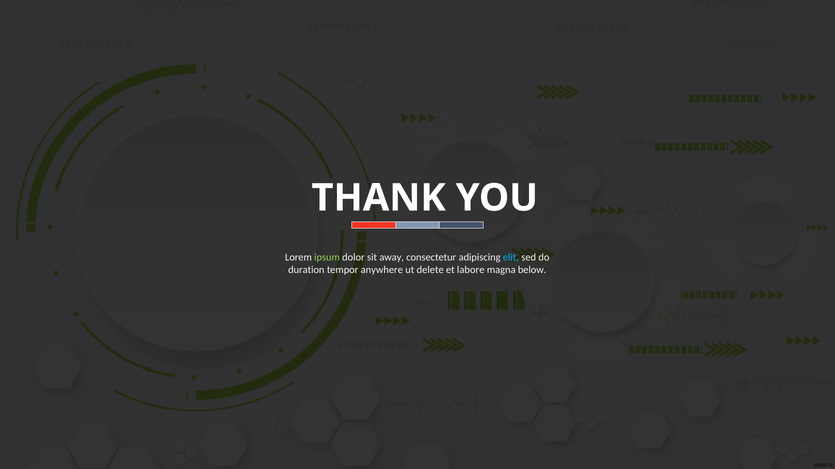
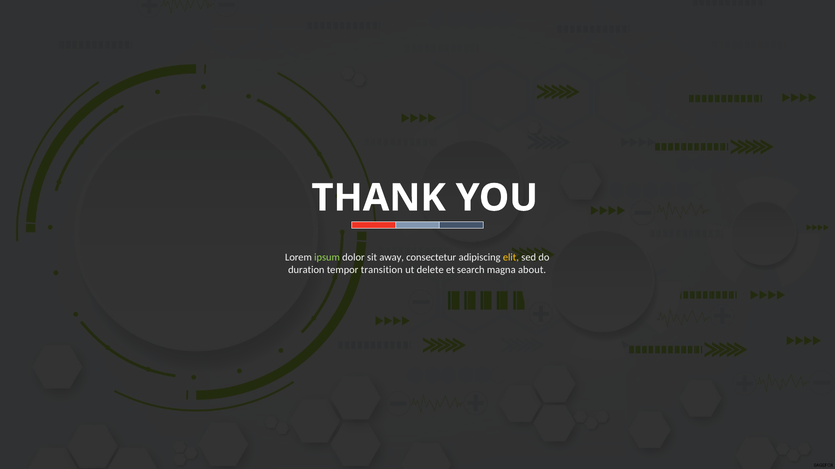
elit colour: light blue -> yellow
anywhere: anywhere -> transition
labore: labore -> search
below: below -> about
